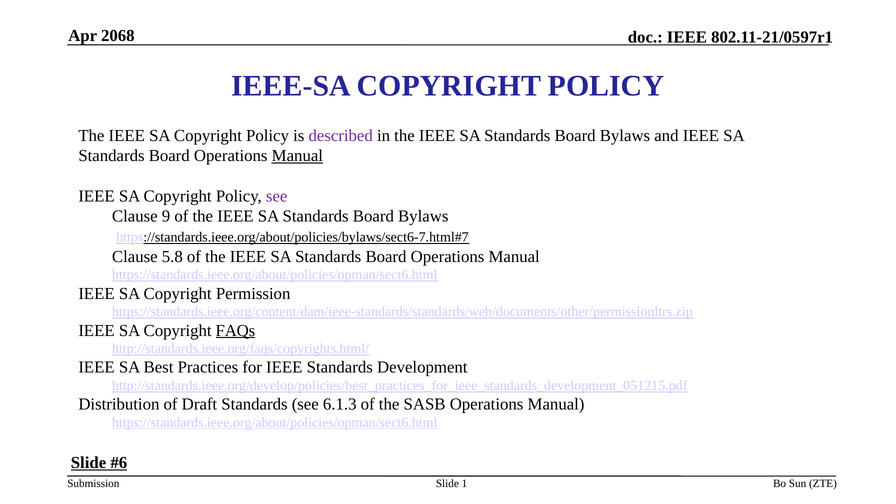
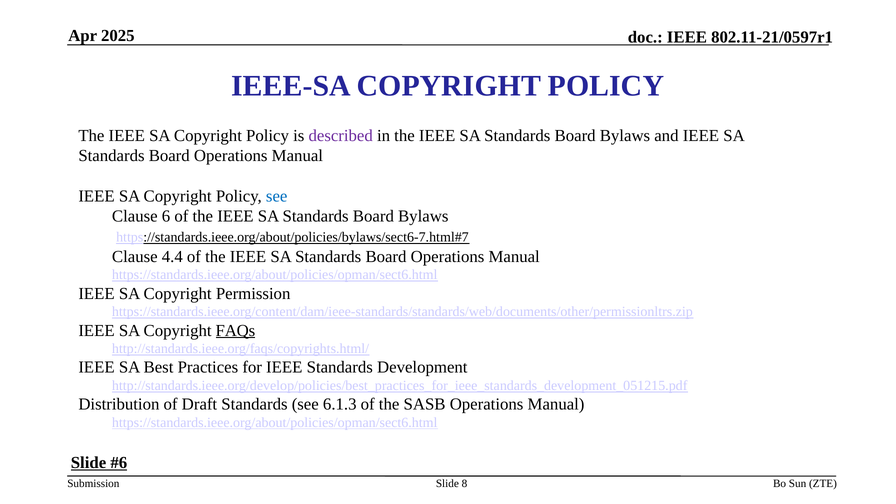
2068: 2068 -> 2025
Manual at (297, 156) underline: present -> none
see at (277, 196) colour: purple -> blue
9: 9 -> 6
5.8: 5.8 -> 4.4
1: 1 -> 8
